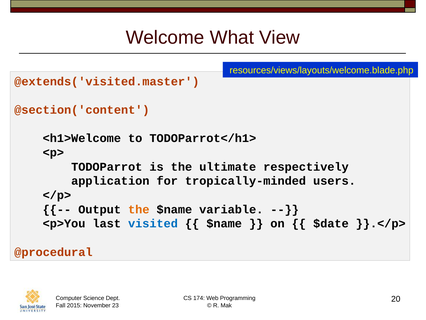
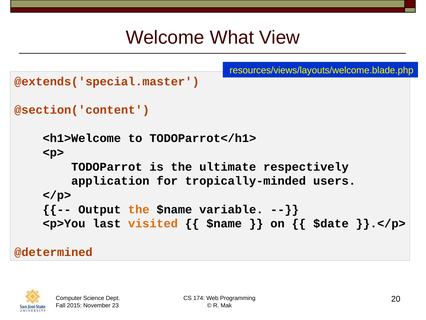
@extends('visited.master: @extends('visited.master -> @extends('special.master
visited colour: blue -> orange
@procedural: @procedural -> @determined
